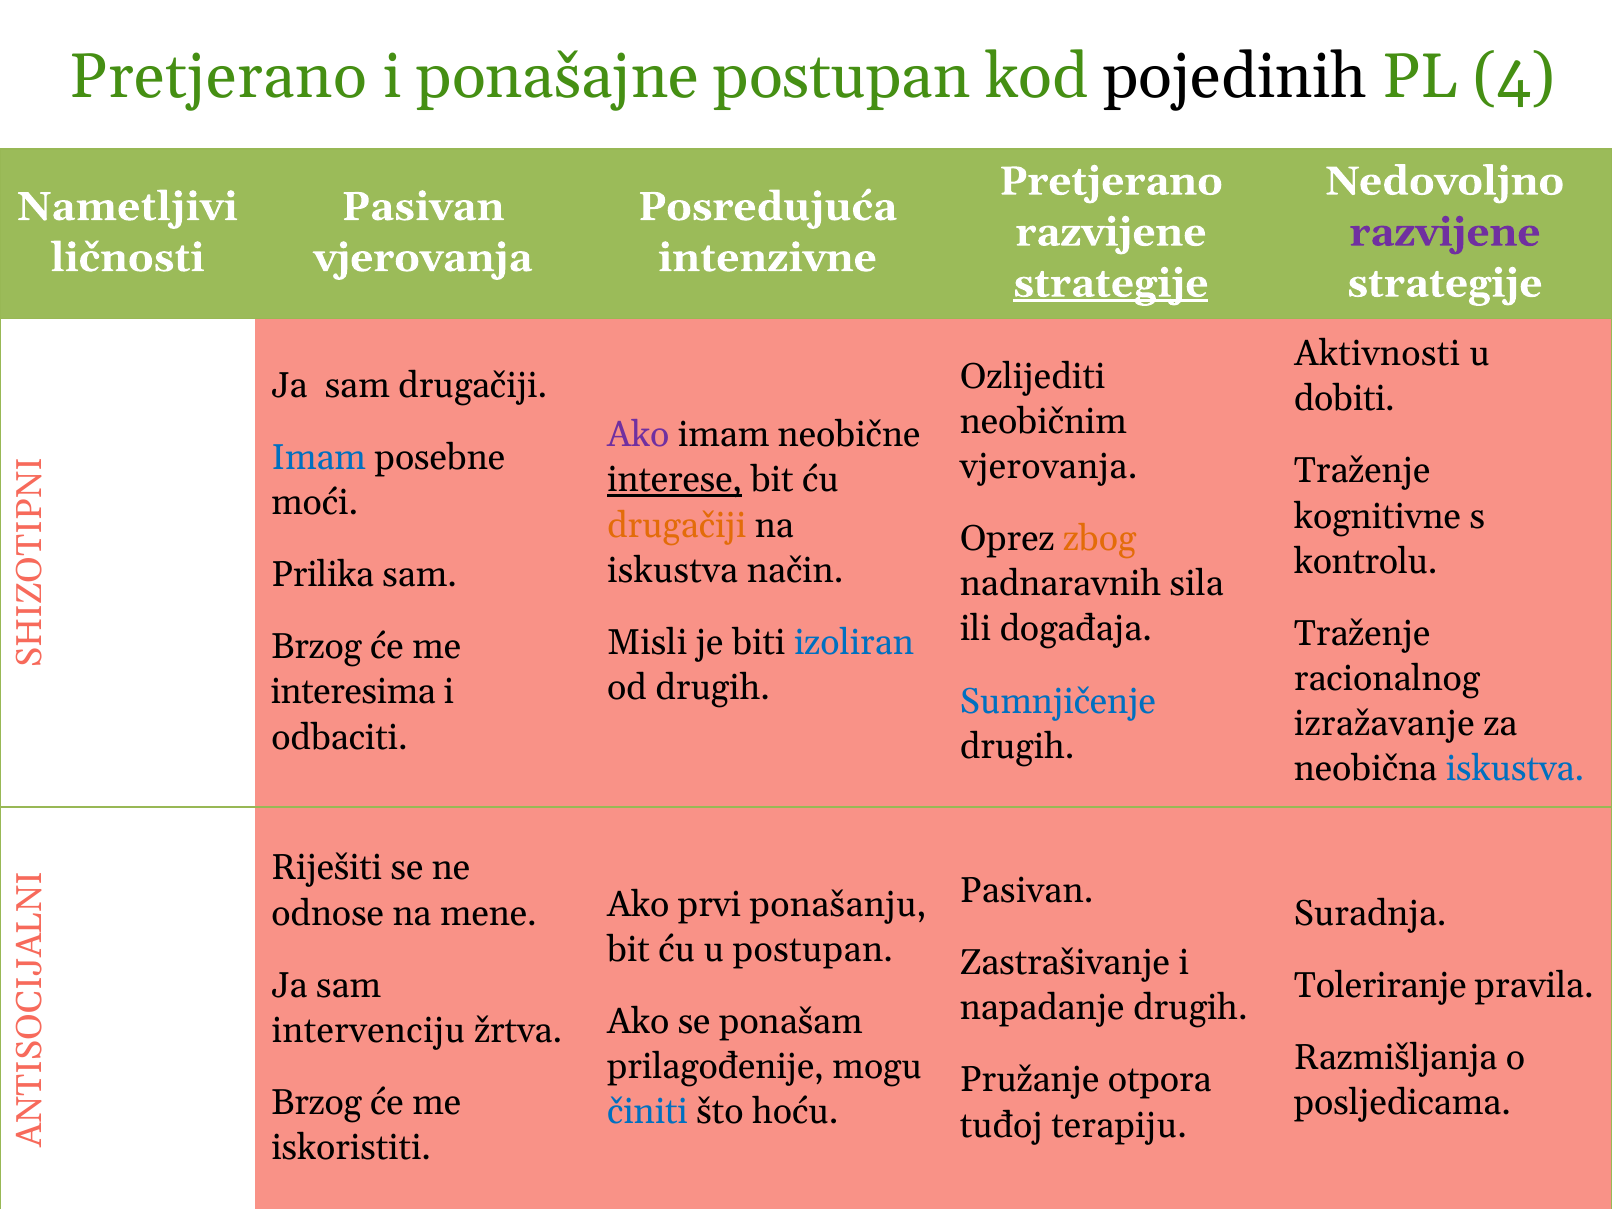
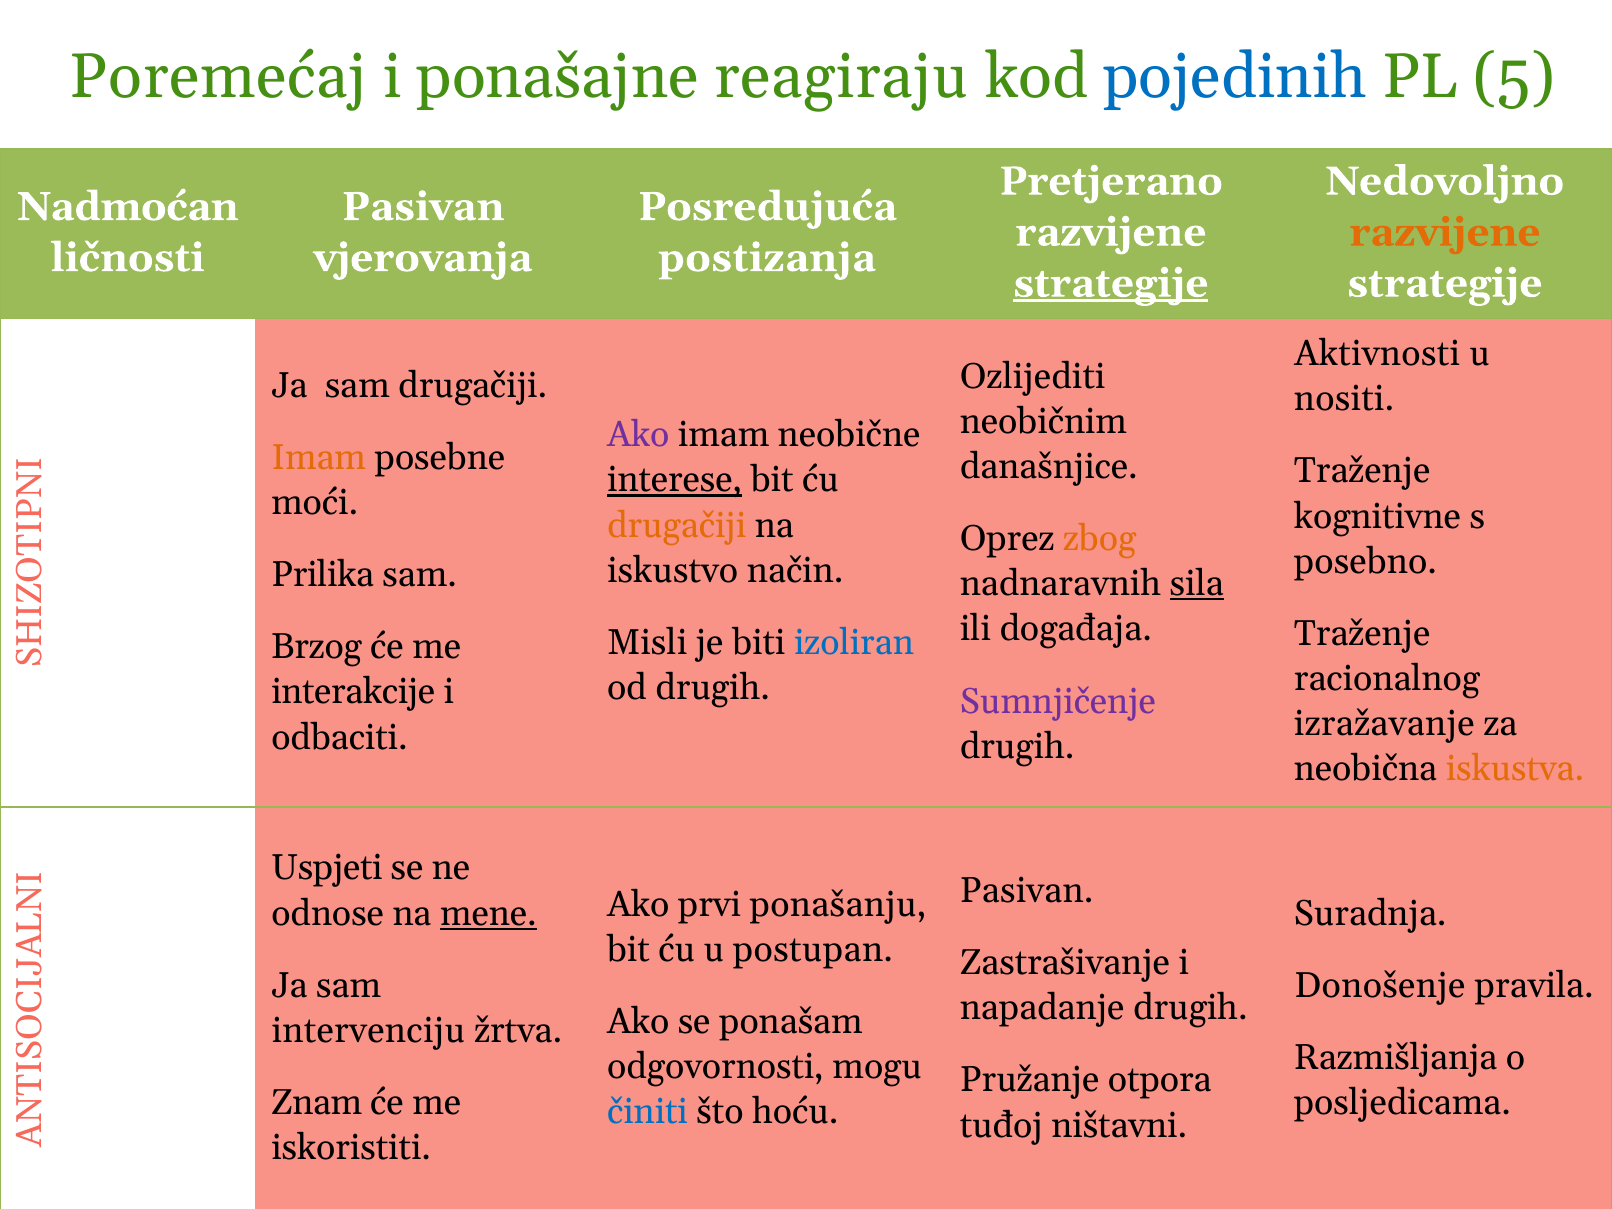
Pretjerano at (218, 77): Pretjerano -> Poremećaj
ponašajne postupan: postupan -> reagiraju
pojedinih colour: black -> blue
4: 4 -> 5
Nametljivi: Nametljivi -> Nadmoćan
razvijene at (1445, 232) colour: purple -> orange
intenzivne: intenzivne -> postizanja
dobiti: dobiti -> nositi
Imam at (319, 458) colour: blue -> orange
vjerovanja at (1049, 467): vjerovanja -> današnjice
kontrolu: kontrolu -> posebno
iskustva at (673, 571): iskustva -> iskustvo
sila underline: none -> present
interesima: interesima -> interakcije
Sumnjičenje colour: blue -> purple
iskustva at (1515, 769) colour: blue -> orange
Riješiti: Riješiti -> Uspjeti
mene underline: none -> present
Toleriranje: Toleriranje -> Donošenje
prilagođenije: prilagođenije -> odgovornosti
Brzog at (317, 1103): Brzog -> Znam
terapiju: terapiju -> ništavni
